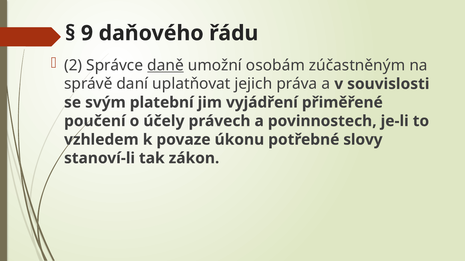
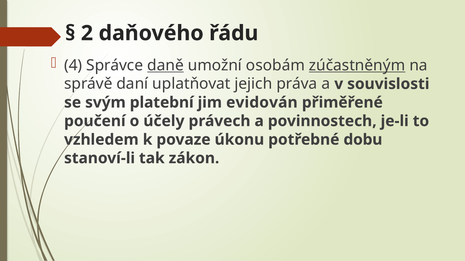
9: 9 -> 2
2: 2 -> 4
zúčastněným underline: none -> present
vyjádření: vyjádření -> evidován
slovy: slovy -> dobu
